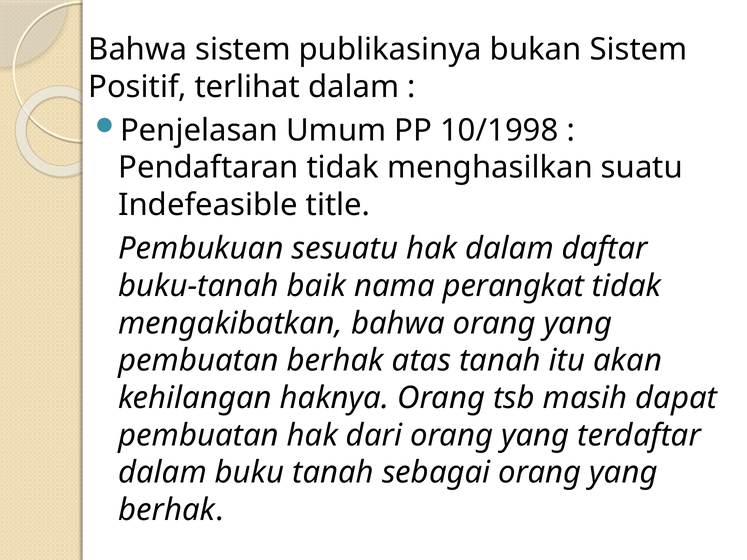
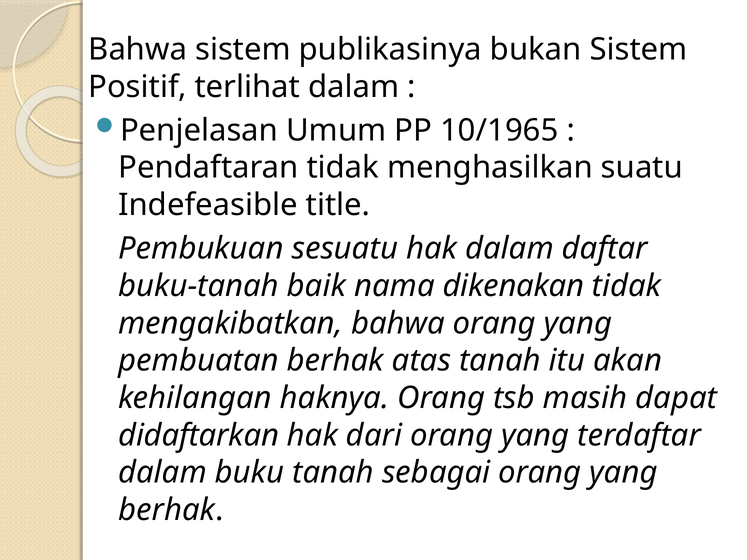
10/1998: 10/1998 -> 10/1965
perangkat: perangkat -> dikenakan
pembuatan at (199, 435): pembuatan -> didaftarkan
